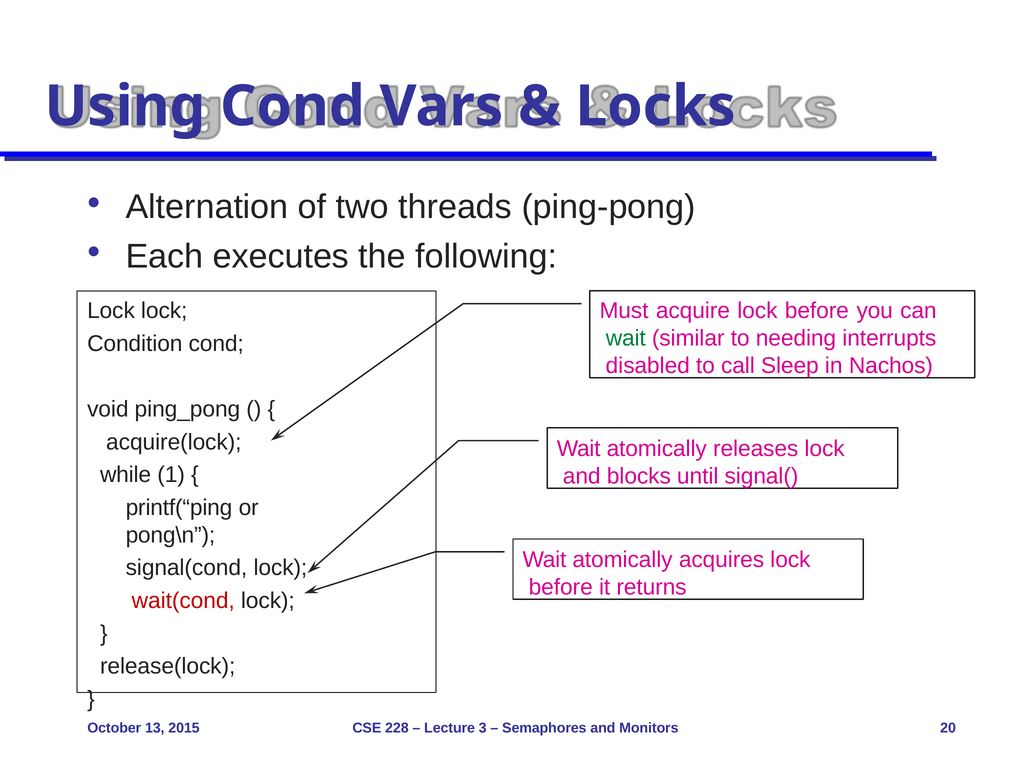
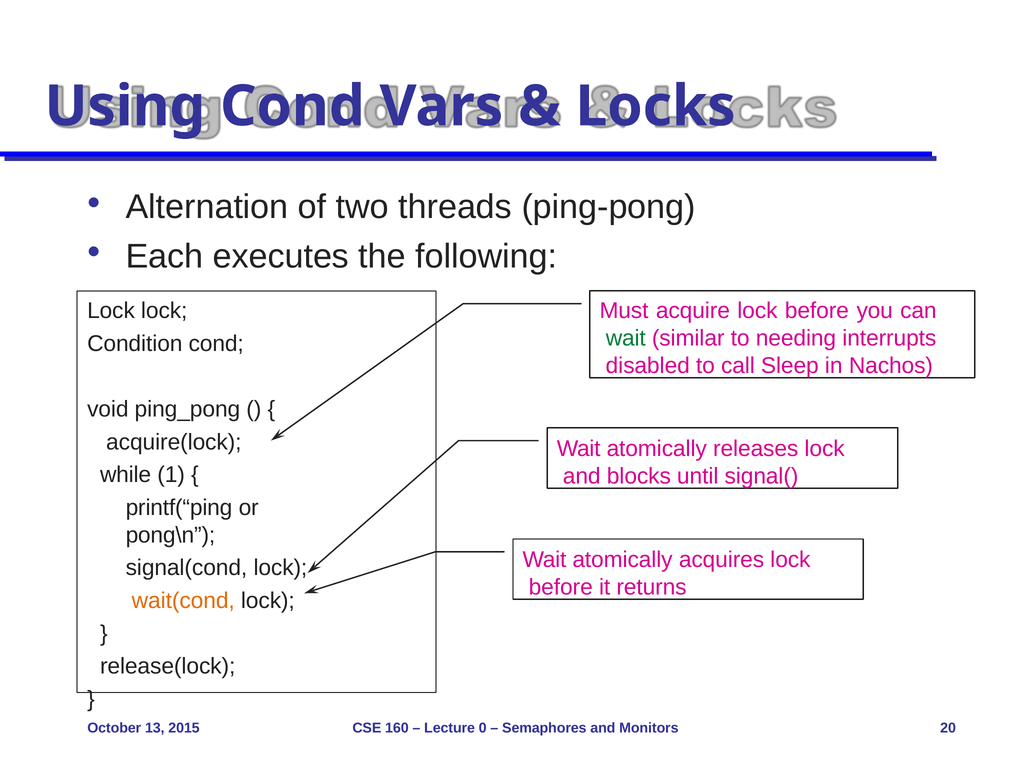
wait(cond colour: red -> orange
228: 228 -> 160
3: 3 -> 0
